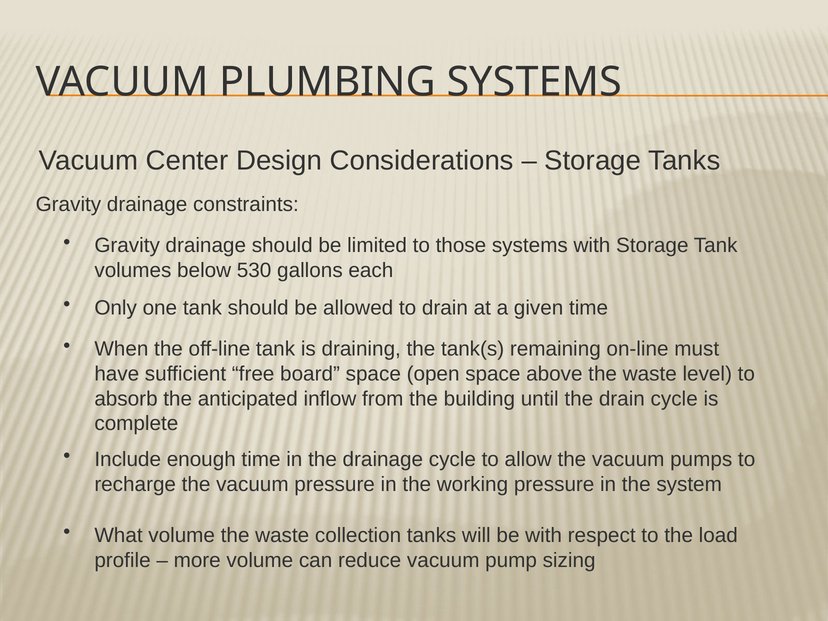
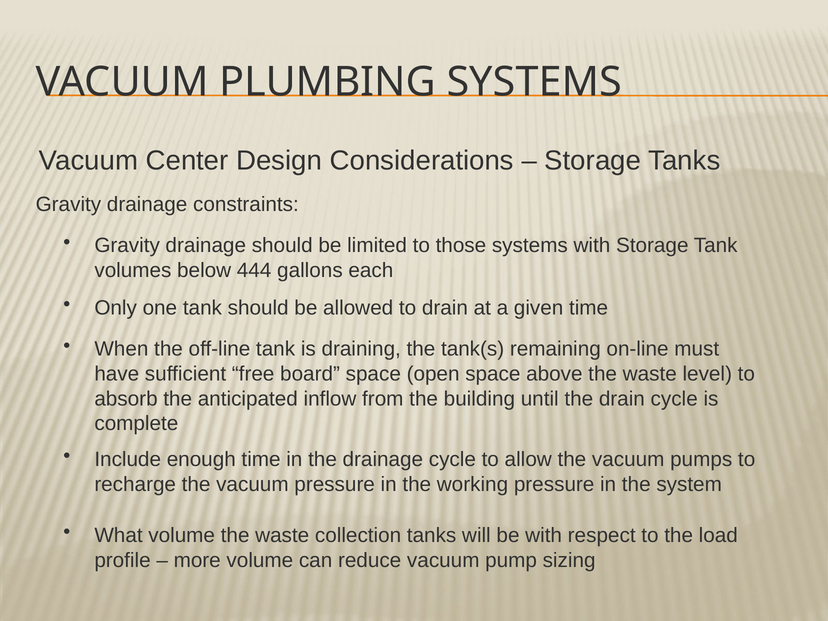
530: 530 -> 444
